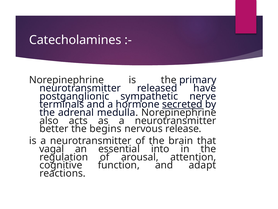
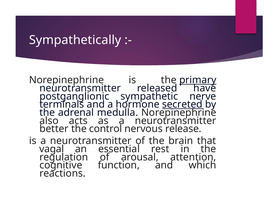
Catecholamines: Catecholamines -> Sympathetically
primary underline: none -> present
begins: begins -> control
into: into -> rest
adapt: adapt -> which
